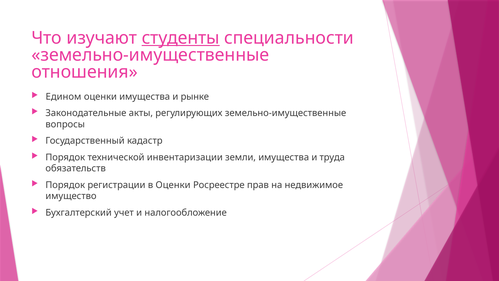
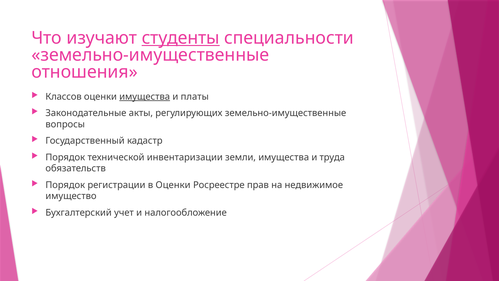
Едином: Едином -> Классов
имущества at (145, 97) underline: none -> present
рынке: рынке -> платы
